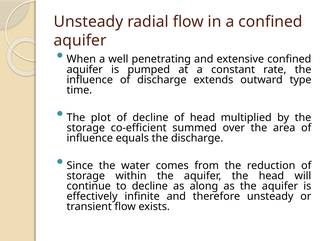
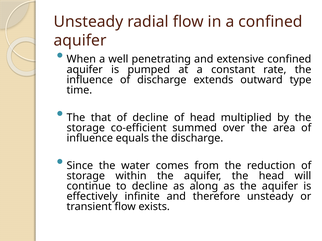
plot: plot -> that
